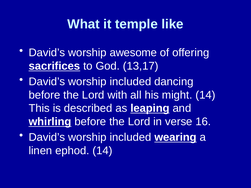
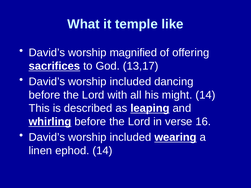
awesome: awesome -> magnified
